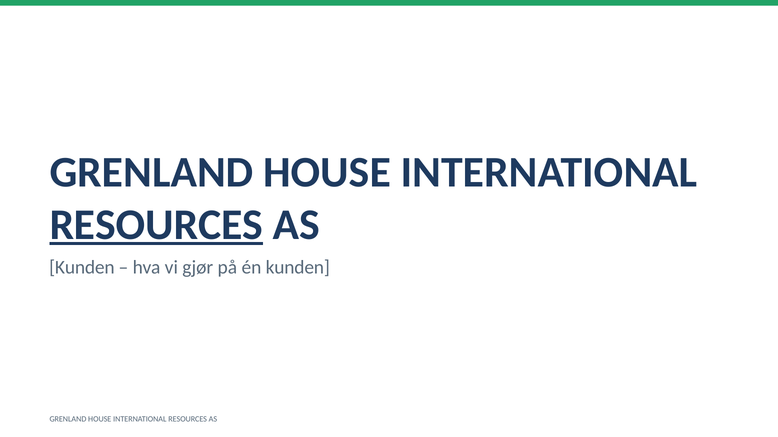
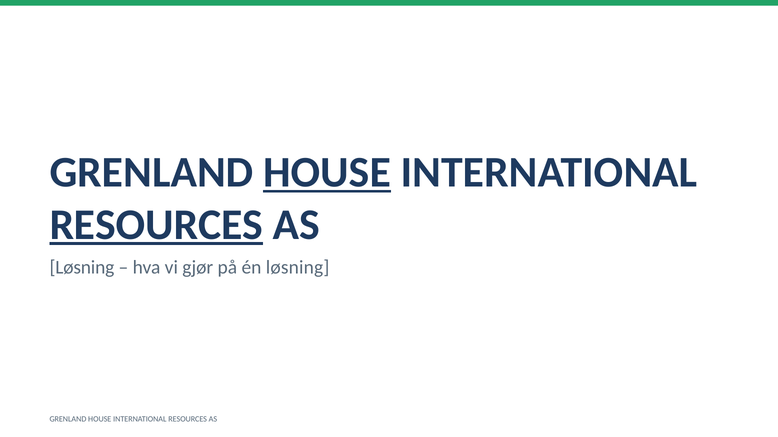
HOUSE at (327, 173) underline: none -> present
Kunden at (82, 268): Kunden -> Løsning
én kunden: kunden -> løsning
